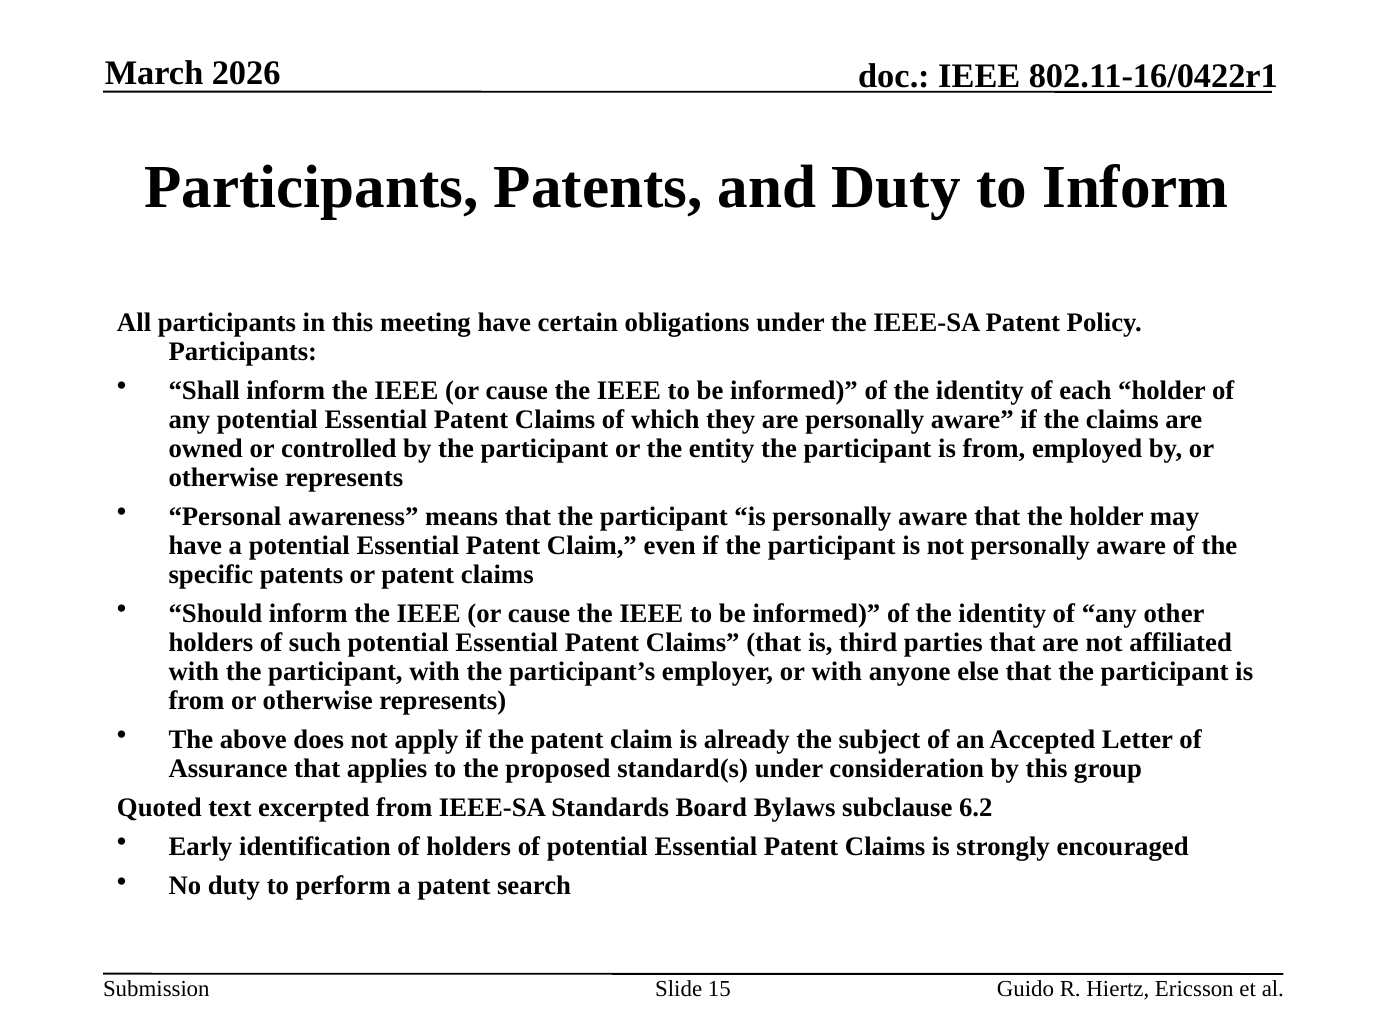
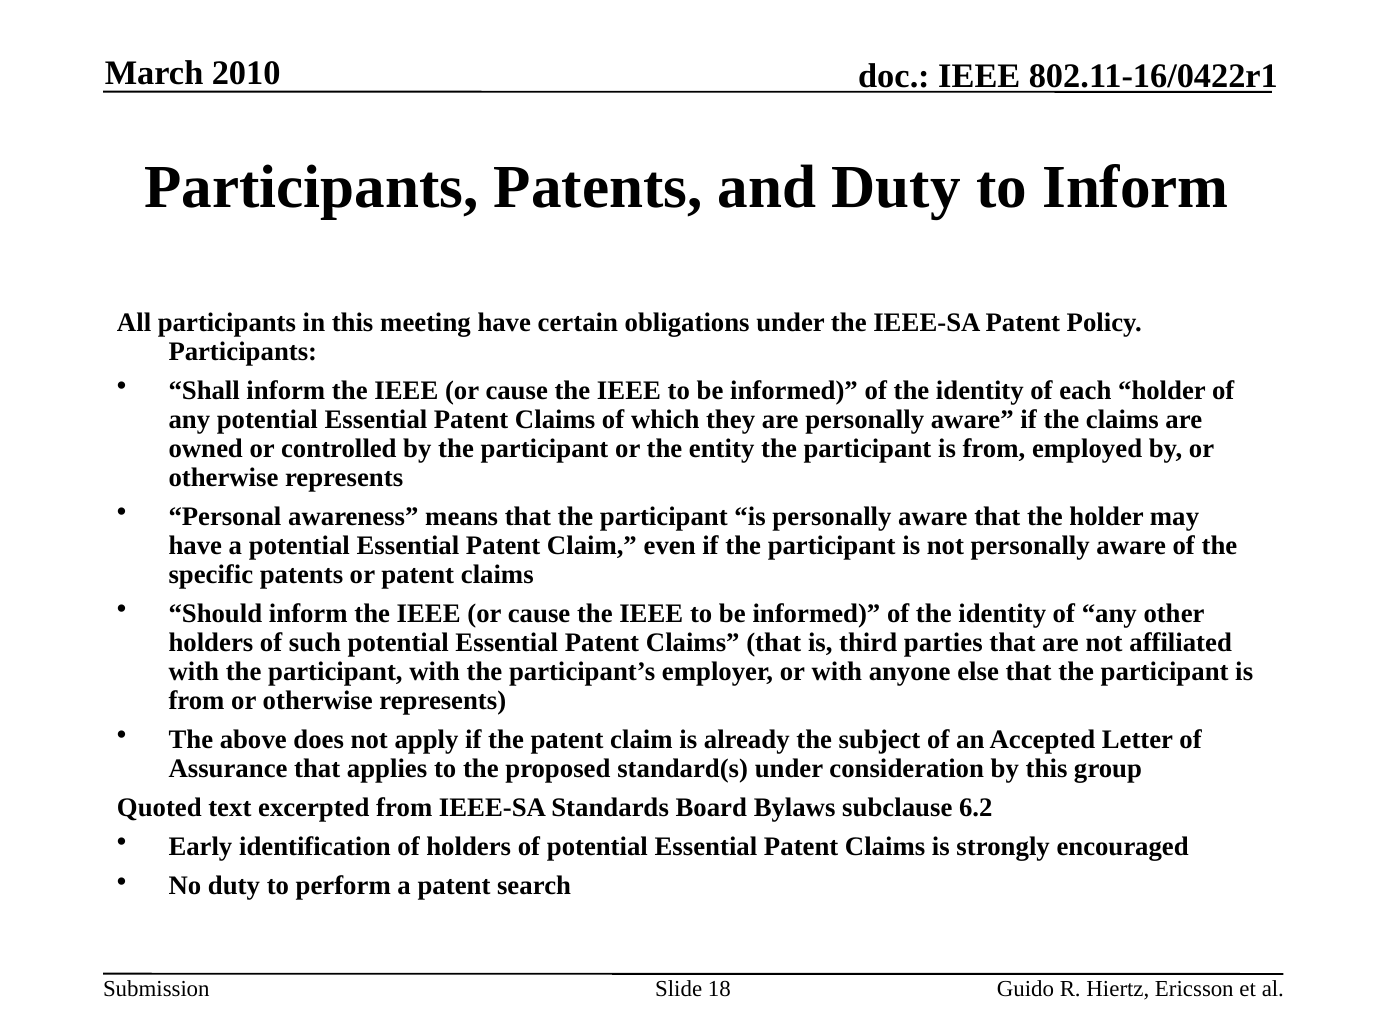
2026: 2026 -> 2010
15: 15 -> 18
